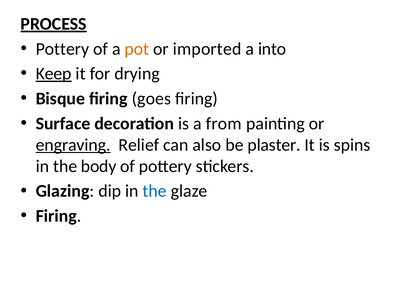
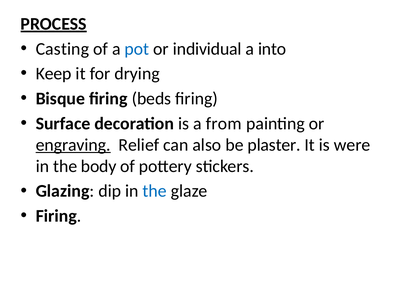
Pottery at (62, 49): Pottery -> Casting
pot colour: orange -> blue
imported: imported -> individual
Keep underline: present -> none
goes: goes -> beds
spins: spins -> were
